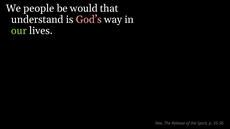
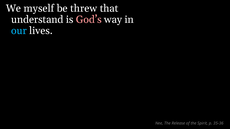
people: people -> myself
would: would -> threw
our colour: light green -> light blue
